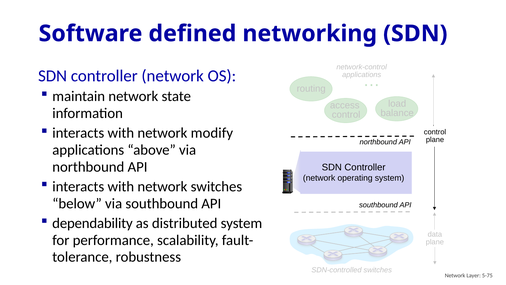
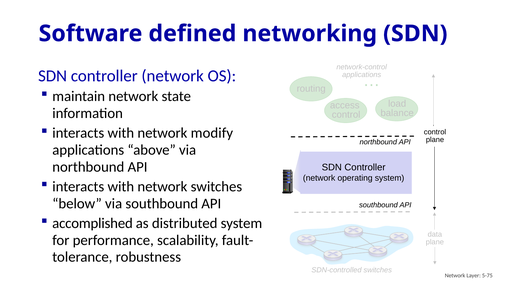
dependability: dependability -> accomplished
